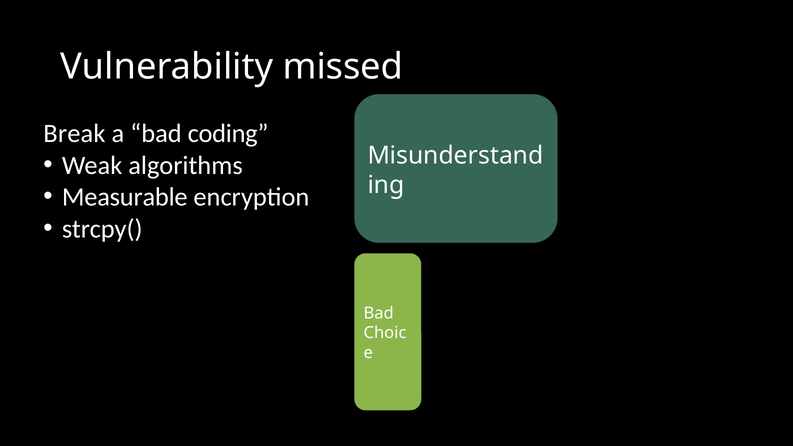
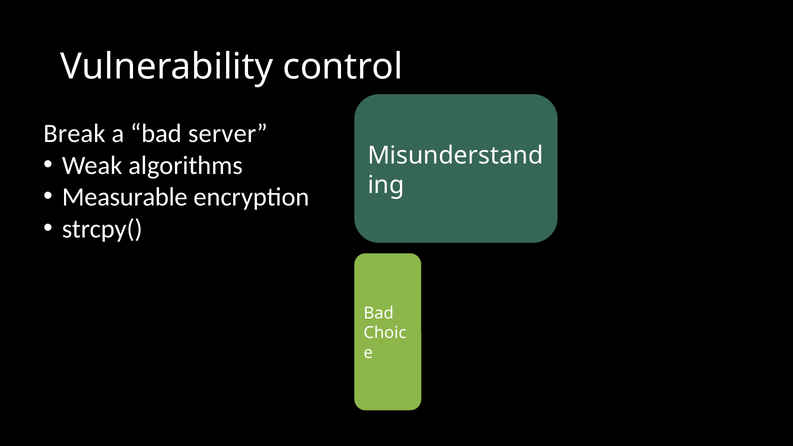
missed: missed -> control
coding: coding -> server
